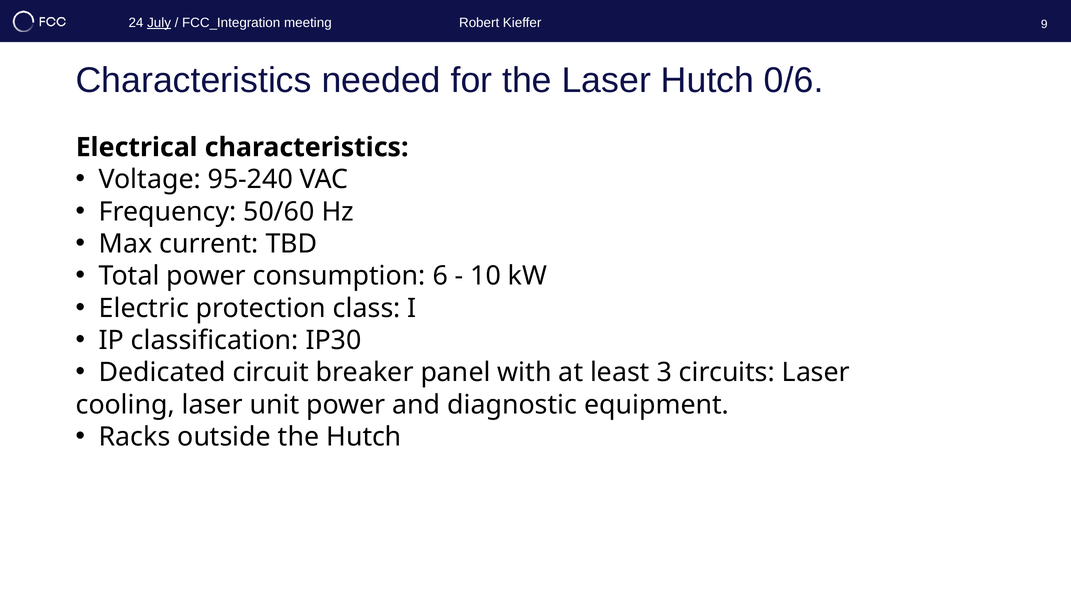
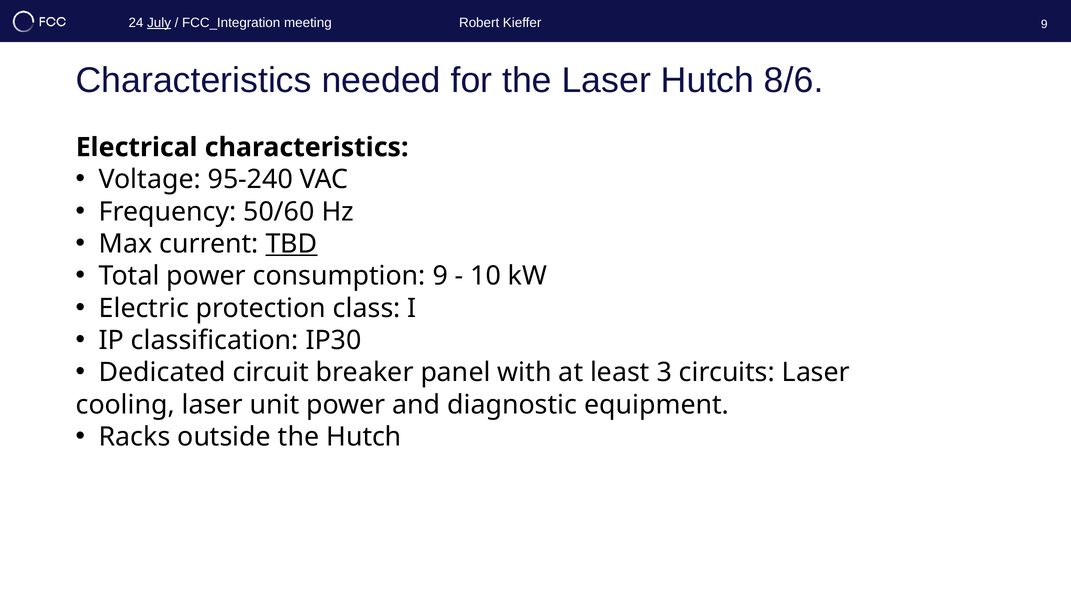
0/6: 0/6 -> 8/6
TBD underline: none -> present
consumption 6: 6 -> 9
